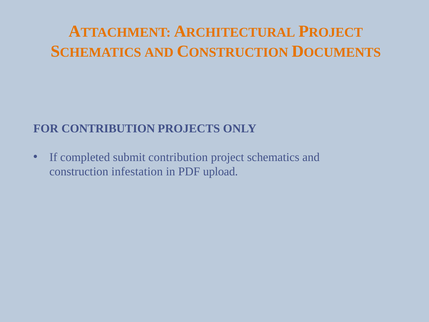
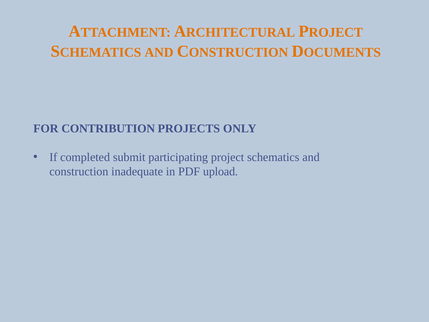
submit contribution: contribution -> participating
infestation: infestation -> inadequate
